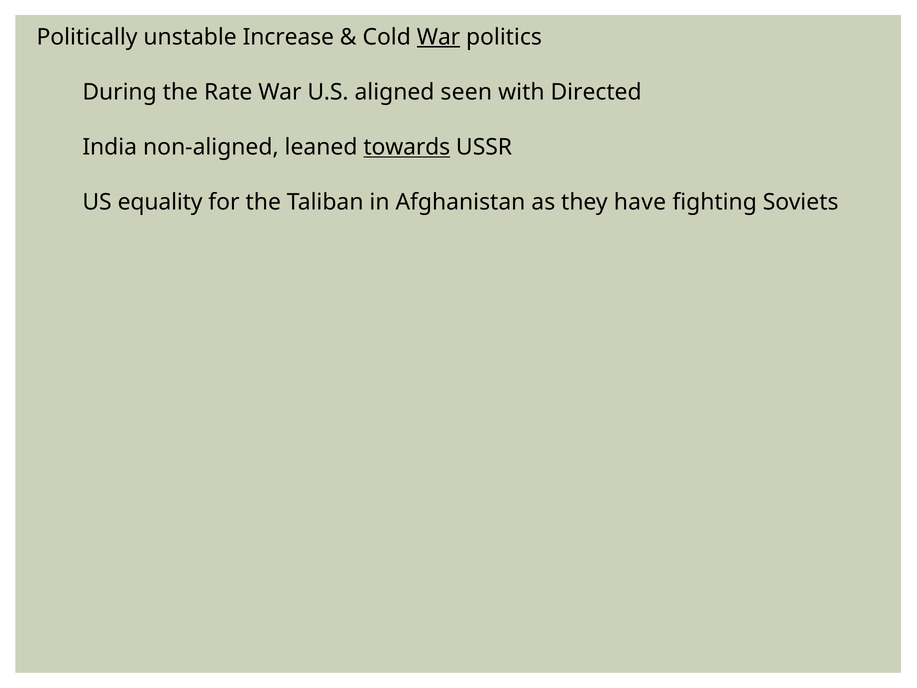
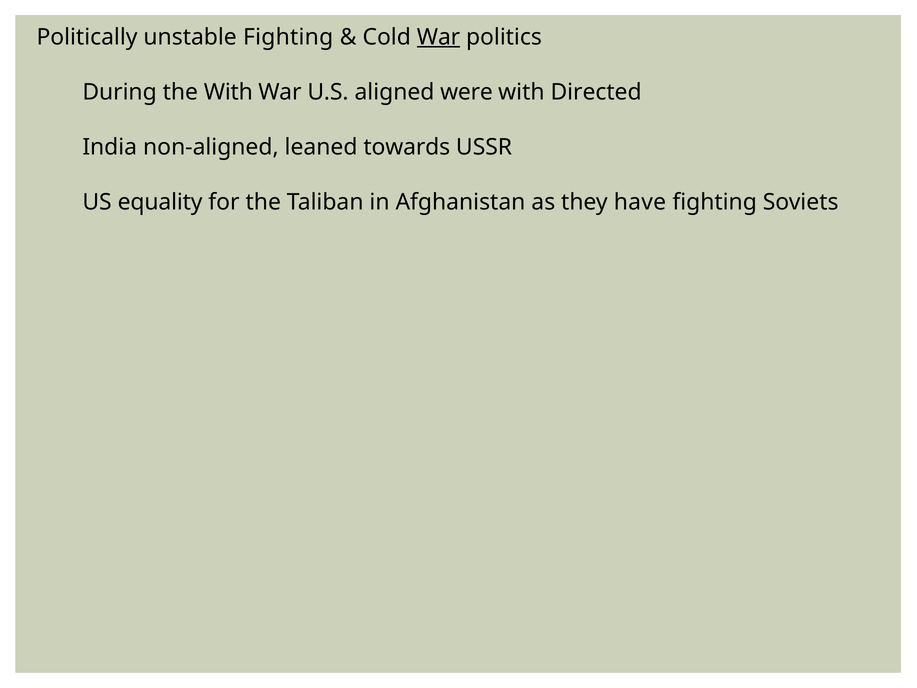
unstable Increase: Increase -> Fighting
the Rate: Rate -> With
seen: seen -> were
towards underline: present -> none
